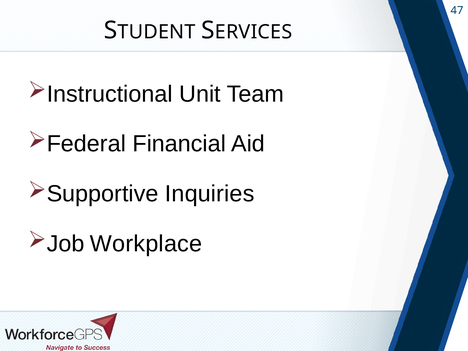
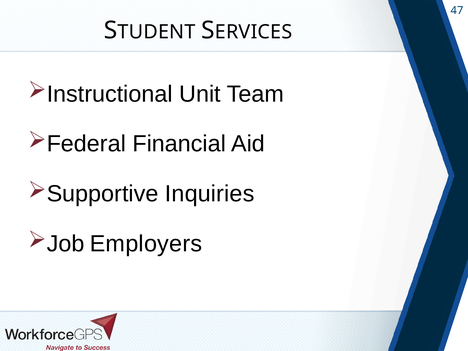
Workplace: Workplace -> Employers
